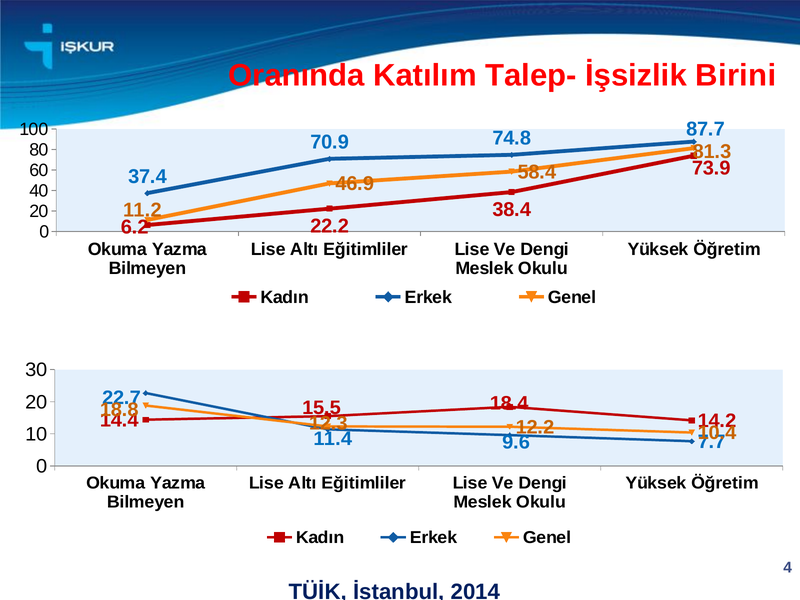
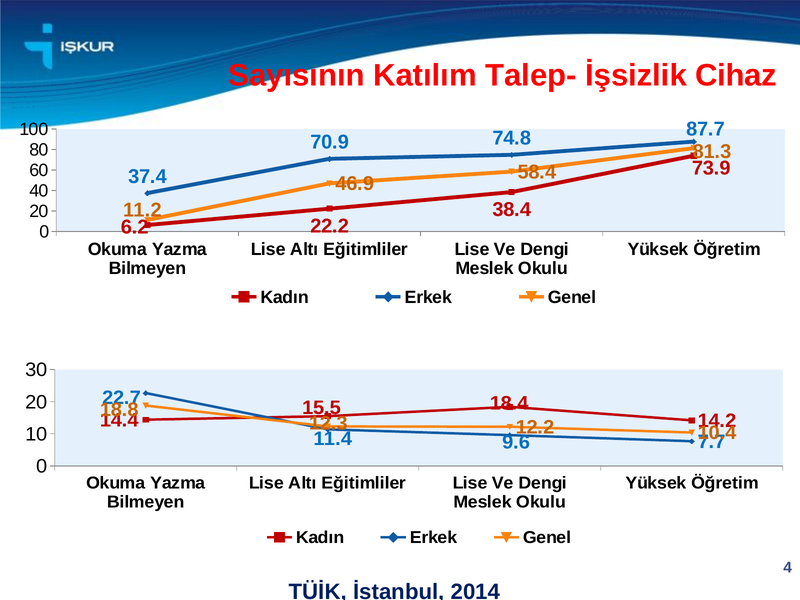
Oranında: Oranında -> Sayısının
Birini: Birini -> Cihaz
